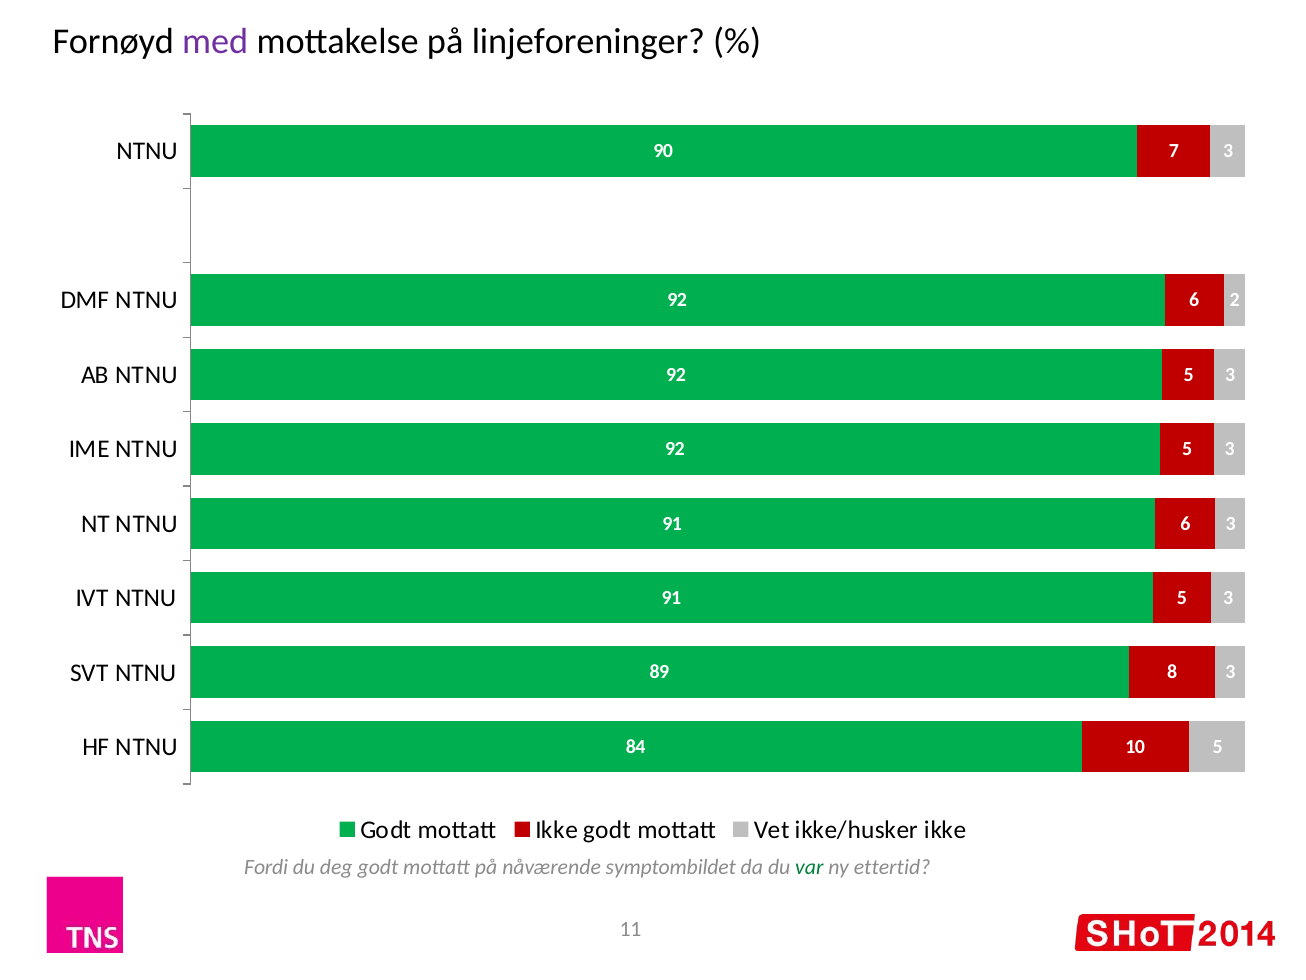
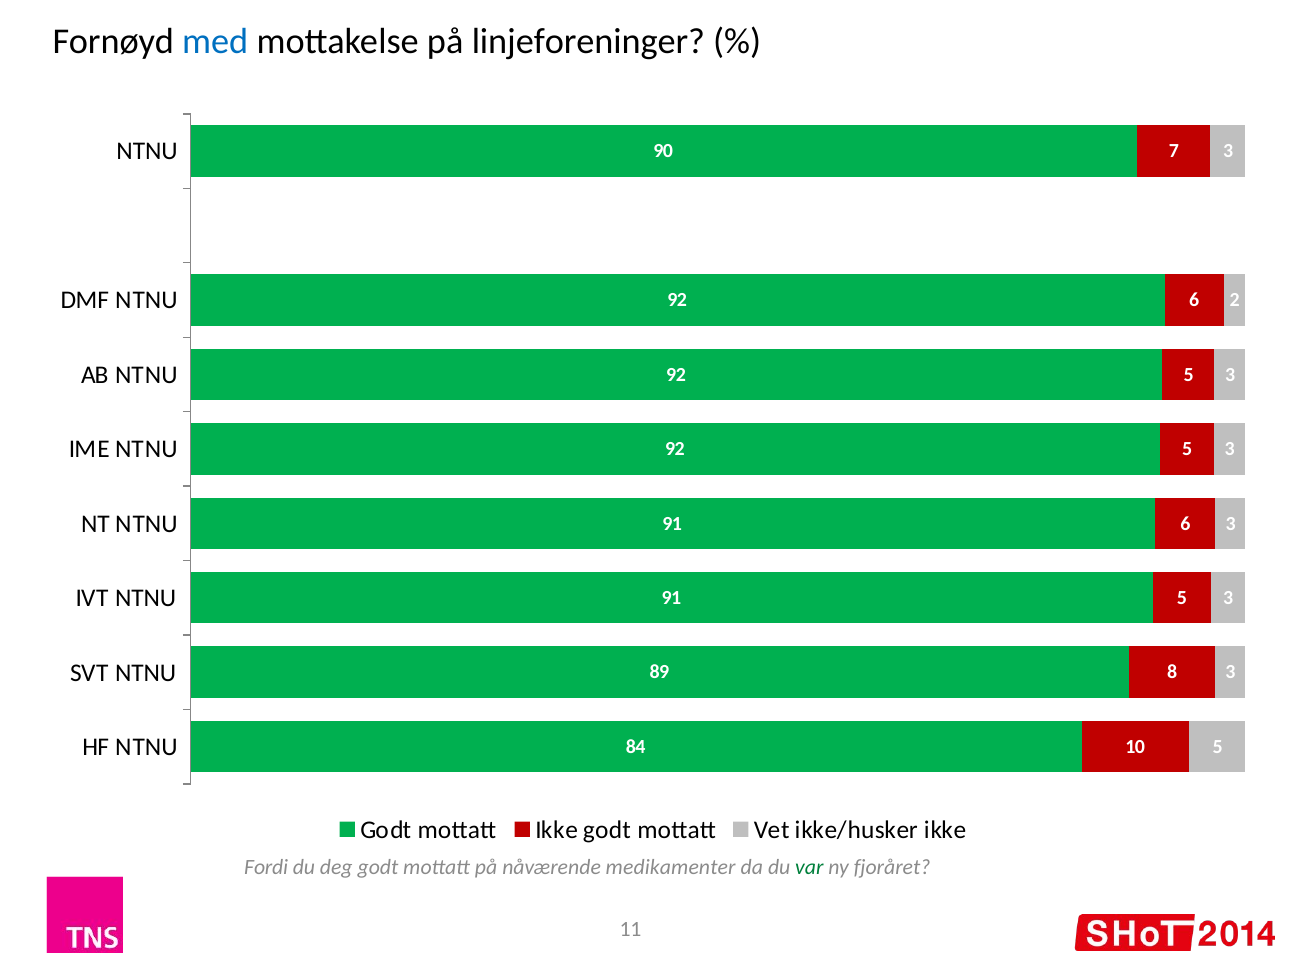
med colour: purple -> blue
symptombildet: symptombildet -> medikamenter
ettertid: ettertid -> fjoråret
